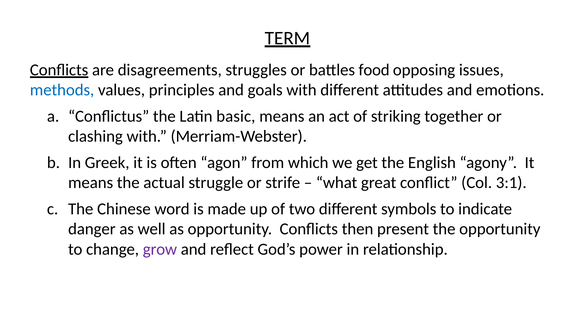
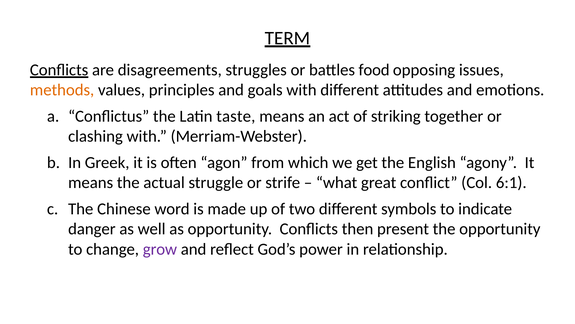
methods colour: blue -> orange
basic: basic -> taste
3:1: 3:1 -> 6:1
